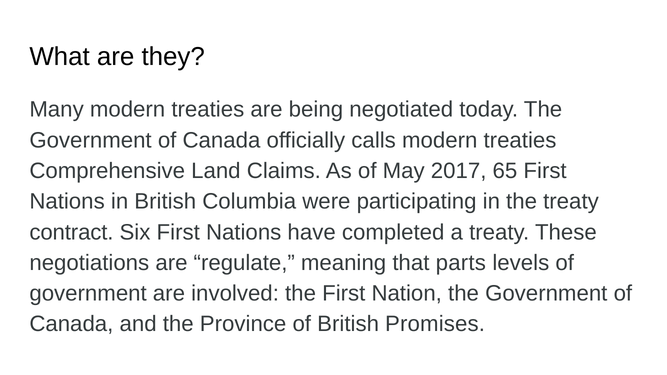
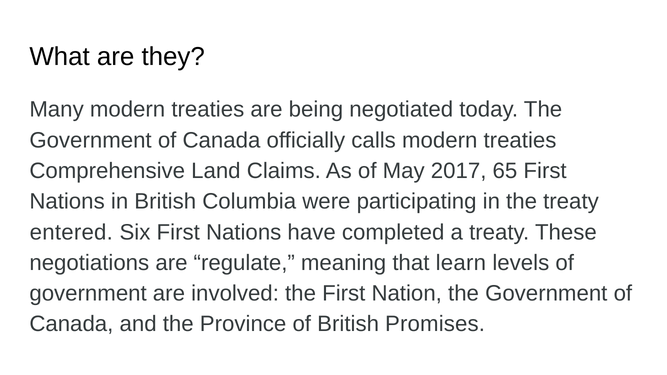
contract: contract -> entered
parts: parts -> learn
